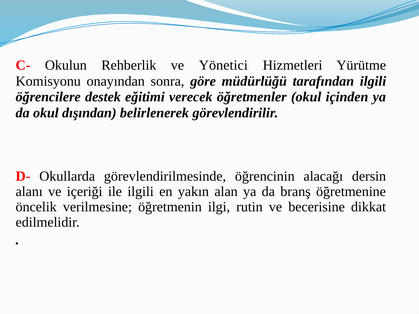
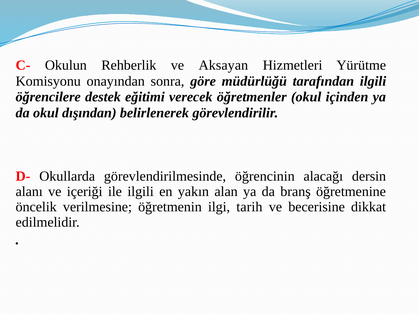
Yönetici: Yönetici -> Aksayan
rutin: rutin -> tarih
